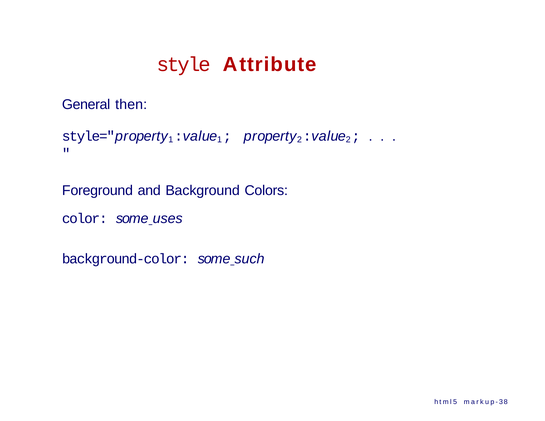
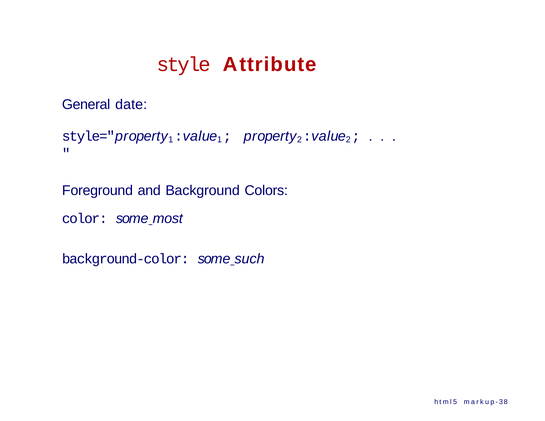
then: then -> date
uses: uses -> most
